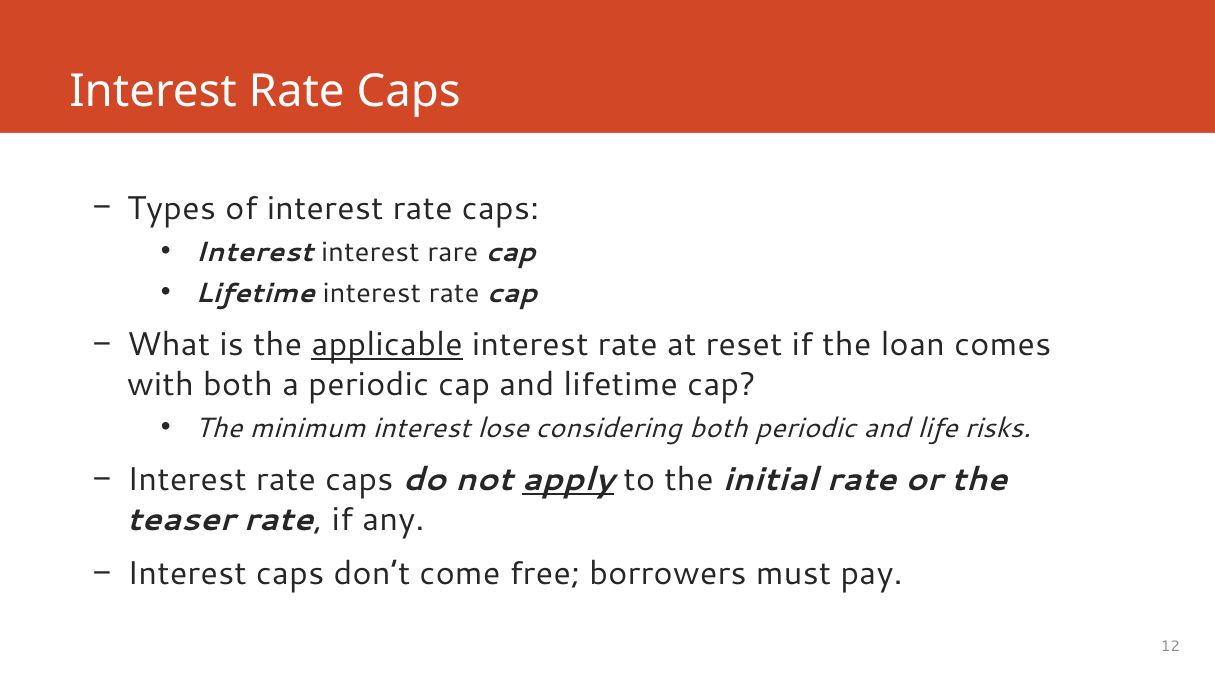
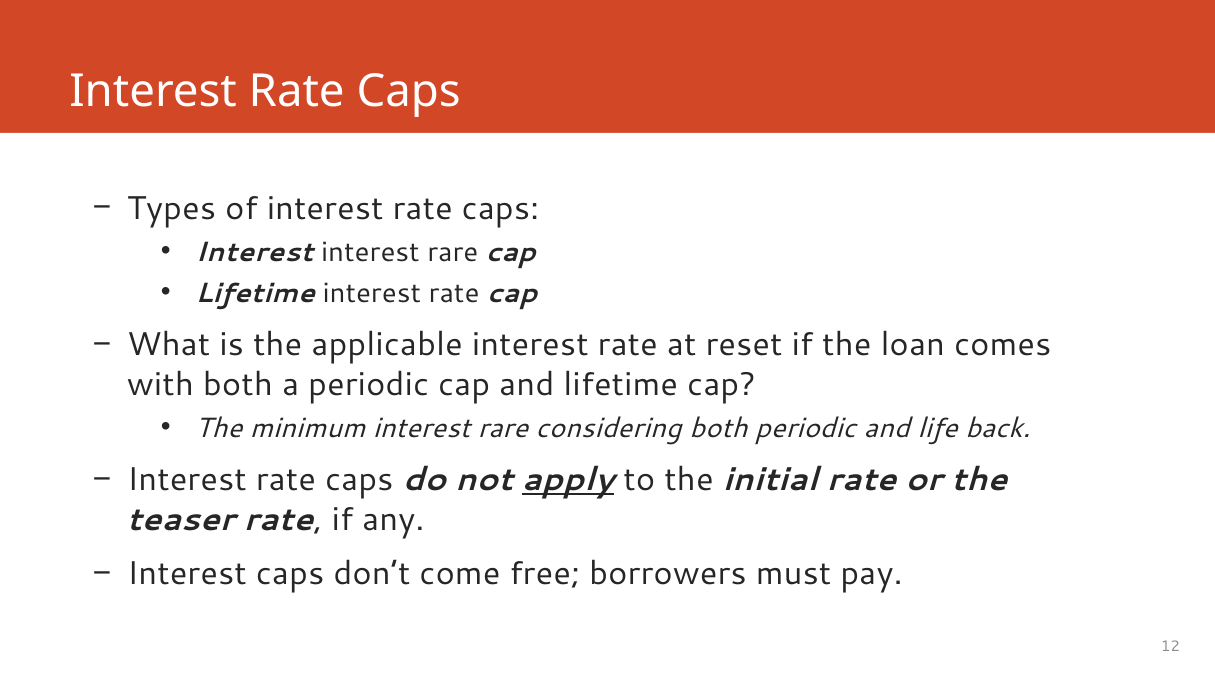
applicable underline: present -> none
minimum interest lose: lose -> rare
risks: risks -> back
